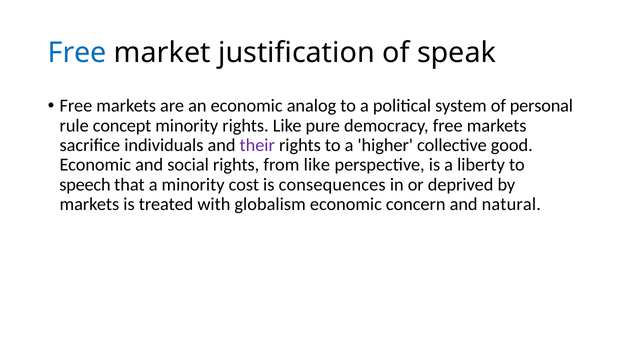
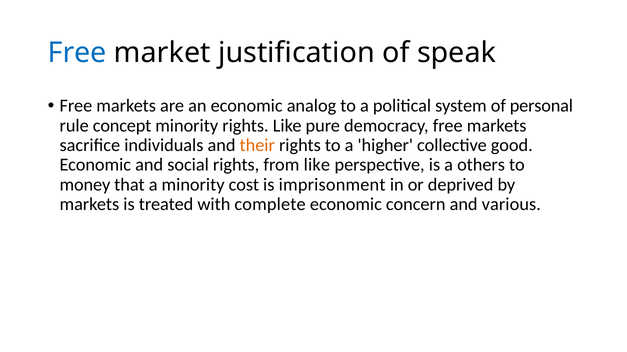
their colour: purple -> orange
liberty: liberty -> others
speech: speech -> money
consequences: consequences -> imprisonment
globalism: globalism -> complete
natural: natural -> various
